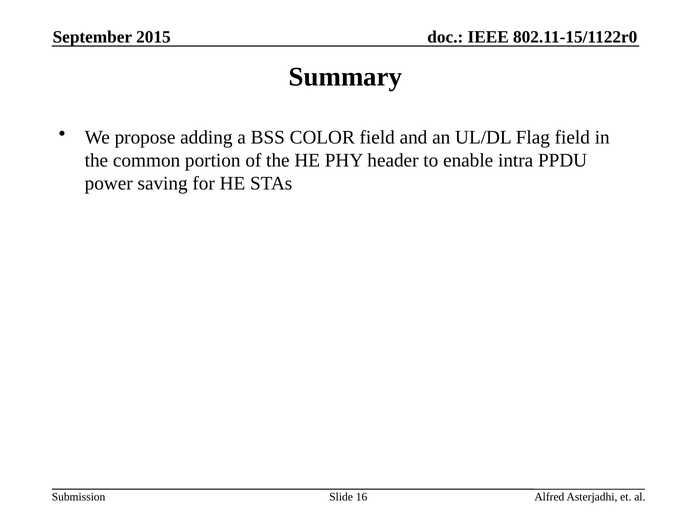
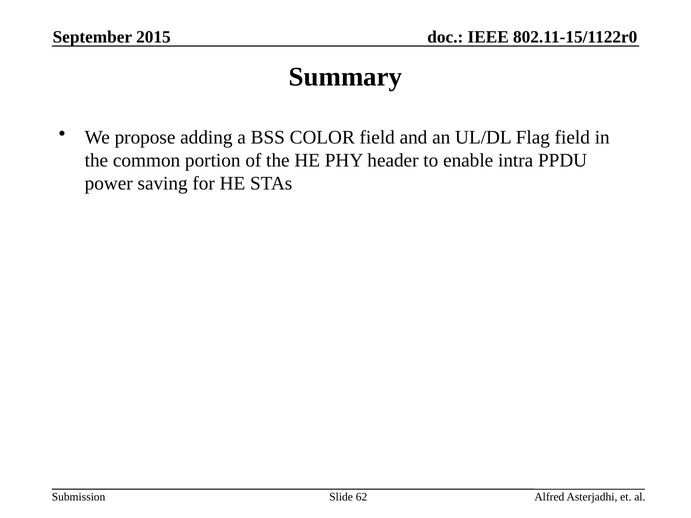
16: 16 -> 62
